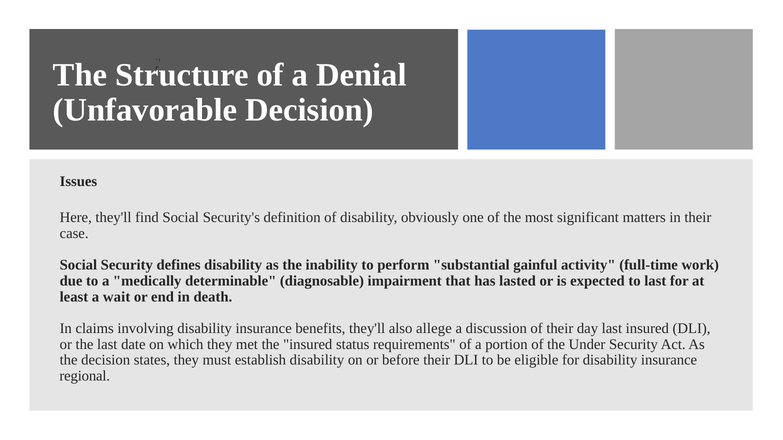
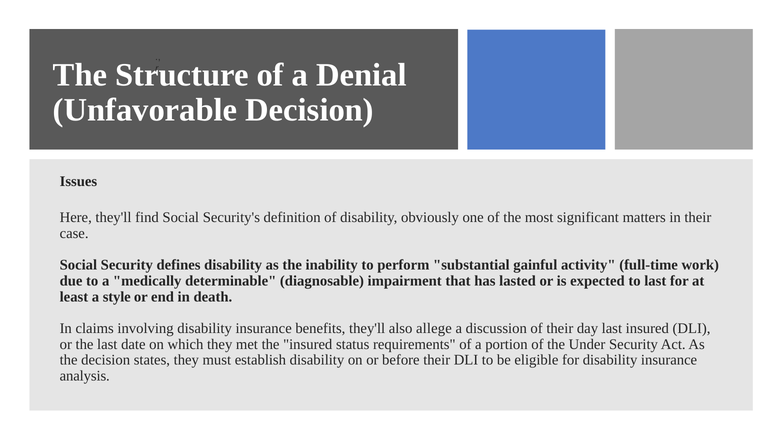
wait: wait -> style
regional: regional -> analysis
